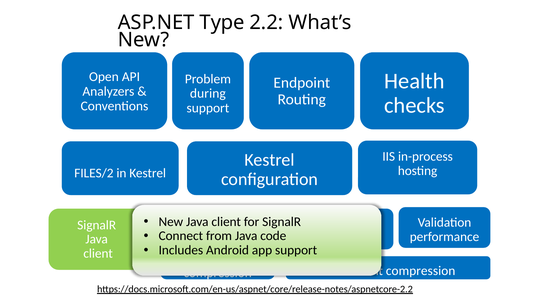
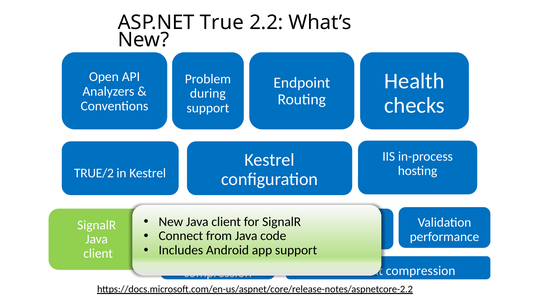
Type: Type -> True
FILES/2: FILES/2 -> TRUE/2
